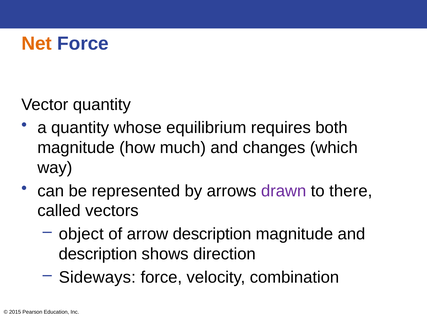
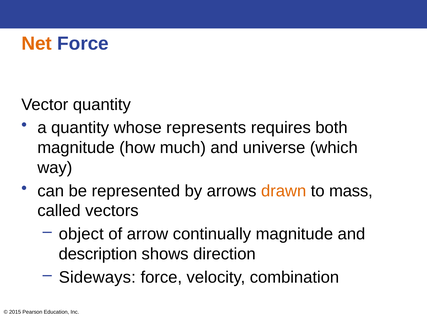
equilibrium: equilibrium -> represents
changes: changes -> universe
drawn colour: purple -> orange
there: there -> mass
arrow description: description -> continually
